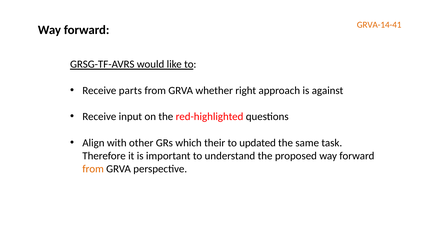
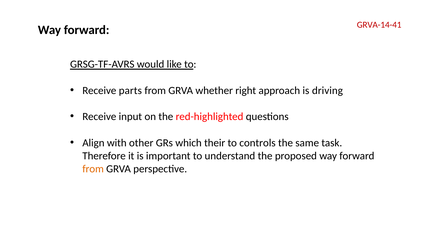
GRVA-14-41 colour: orange -> red
against: against -> driving
updated: updated -> controls
